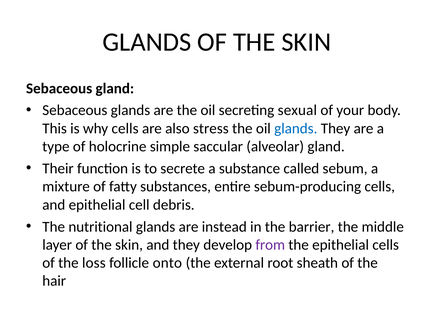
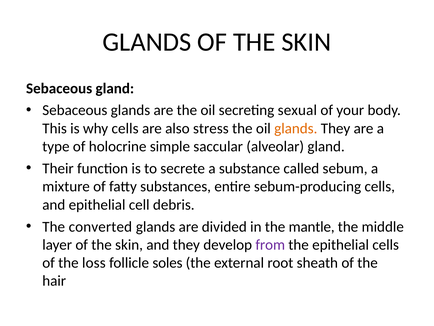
glands at (296, 128) colour: blue -> orange
nutritional: nutritional -> converted
instead: instead -> divided
barrier: barrier -> mantle
onto: onto -> soles
